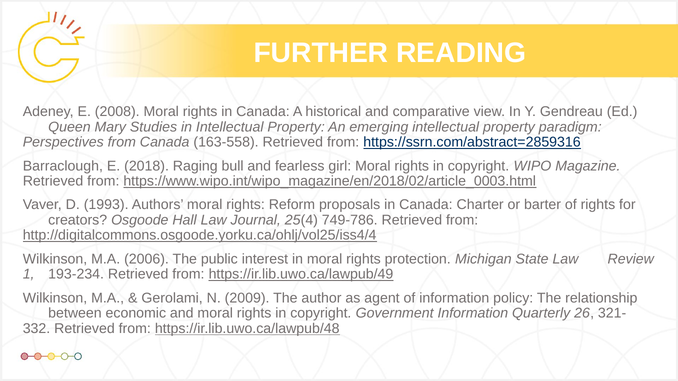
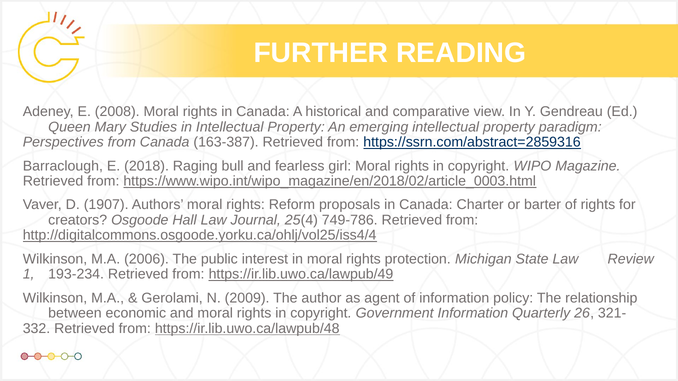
163-558: 163-558 -> 163-387
1993: 1993 -> 1907
